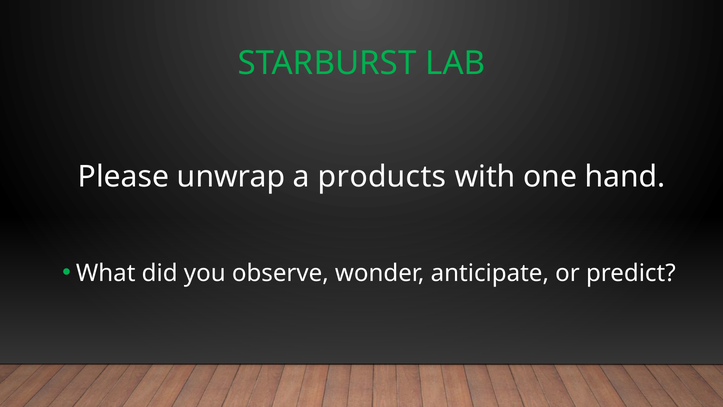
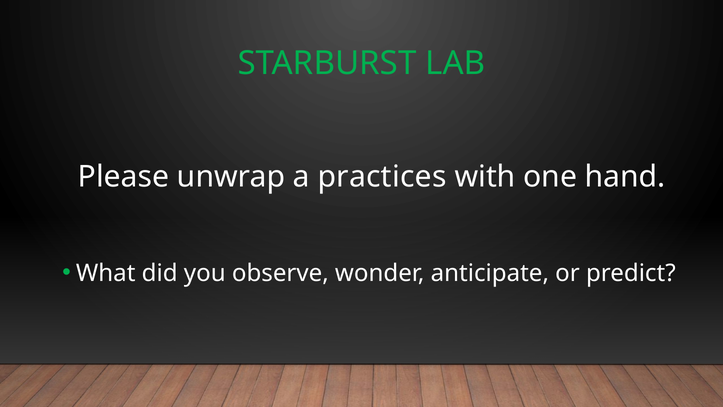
products: products -> practices
